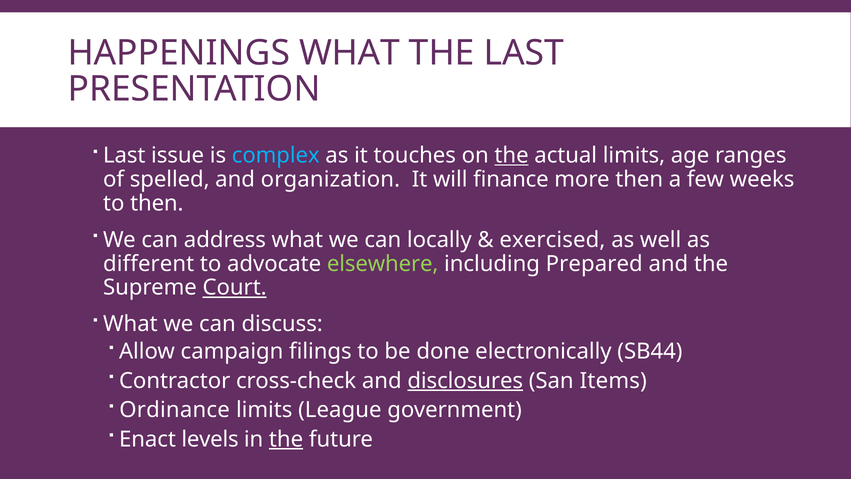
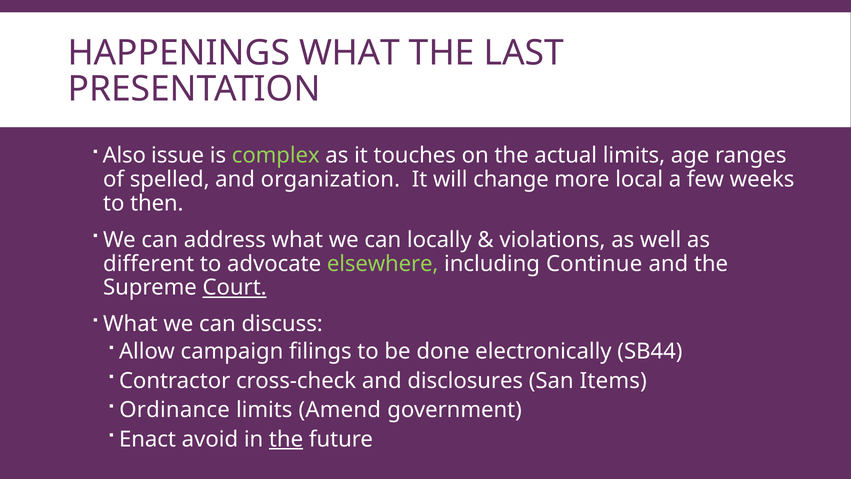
Last at (124, 155): Last -> Also
complex colour: light blue -> light green
the at (512, 155) underline: present -> none
finance: finance -> change
more then: then -> local
exercised: exercised -> violations
Prepared: Prepared -> Continue
disclosures underline: present -> none
League: League -> Amend
levels: levels -> avoid
